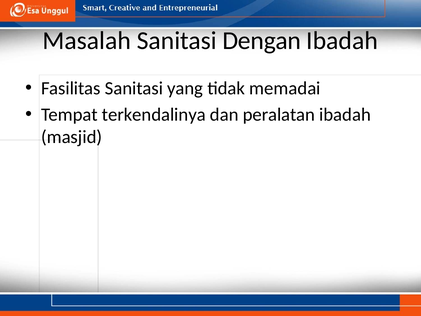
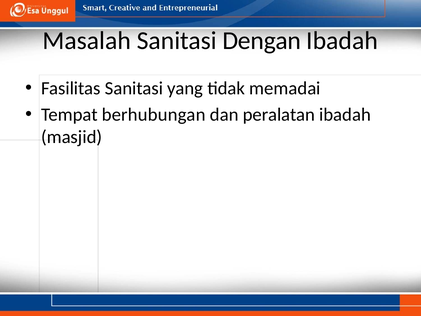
terkendalinya: terkendalinya -> berhubungan
